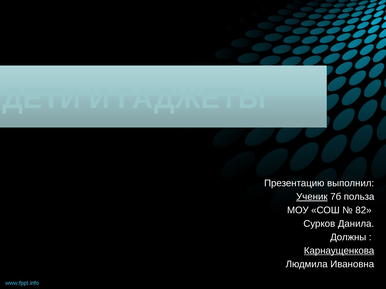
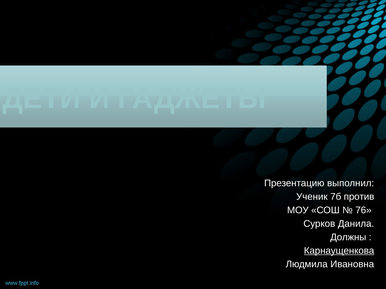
Ученик underline: present -> none
польза: польза -> против
82: 82 -> 76
